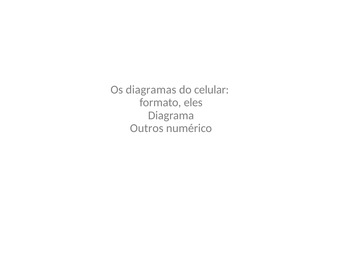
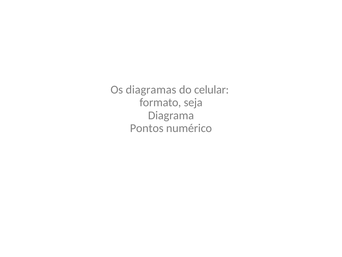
eles: eles -> seja
Outros: Outros -> Pontos
